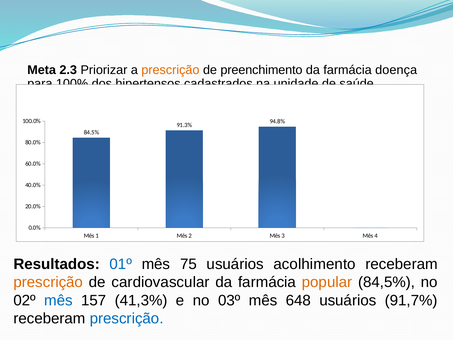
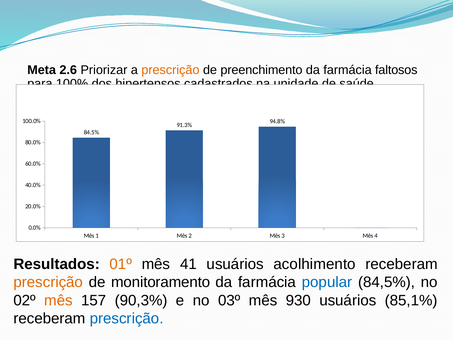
2.3: 2.3 -> 2.6
doença: doença -> faltosos
01º colour: blue -> orange
75: 75 -> 41
cardiovascular: cardiovascular -> monitoramento
popular colour: orange -> blue
mês at (58, 300) colour: blue -> orange
41,3%: 41,3% -> 90,3%
648: 648 -> 930
91,7%: 91,7% -> 85,1%
